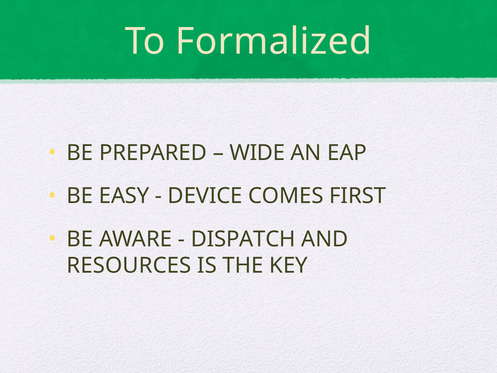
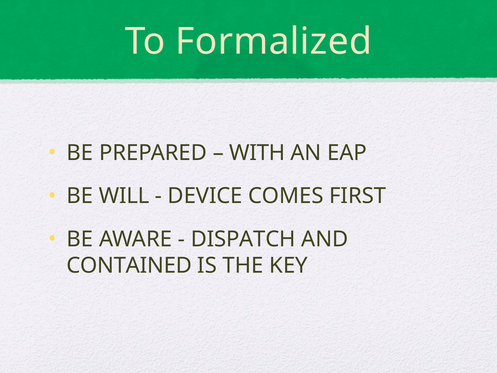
WIDE: WIDE -> WITH
EASY: EASY -> WILL
RESOURCES: RESOURCES -> CONTAINED
